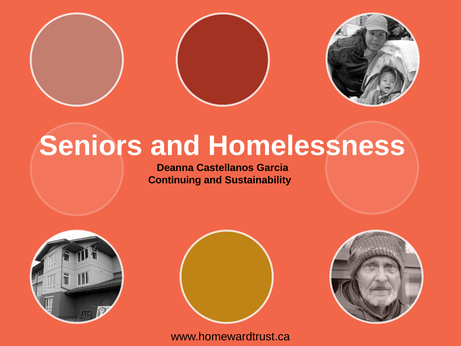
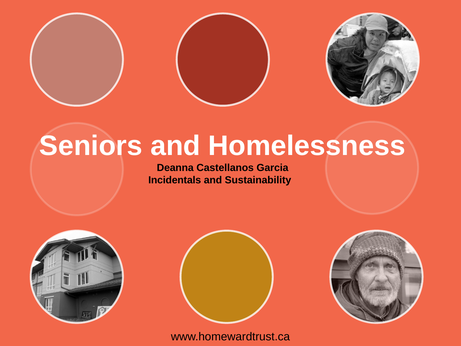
Continuing: Continuing -> Incidentals
